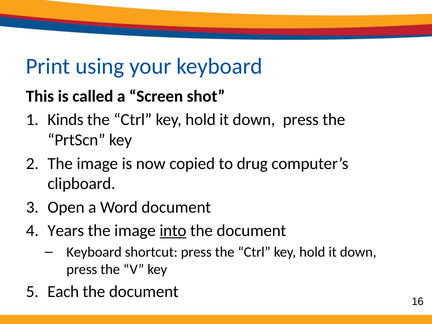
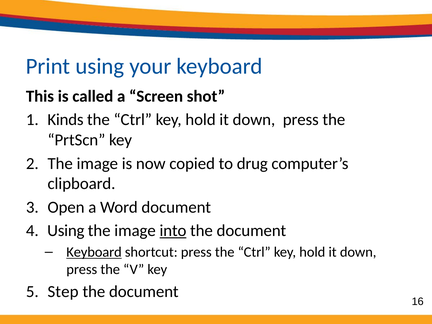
Years at (66, 231): Years -> Using
Keyboard at (94, 252) underline: none -> present
Each: Each -> Step
